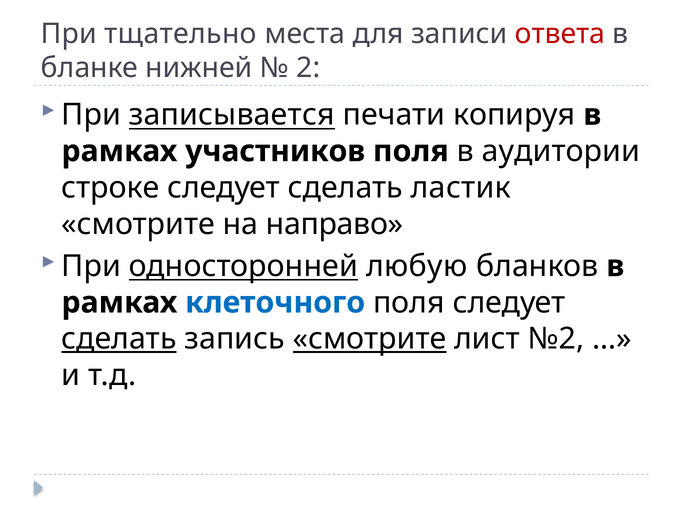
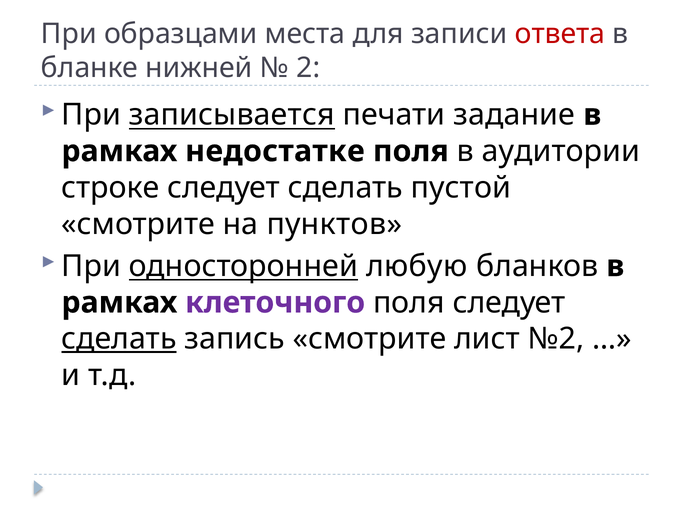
тщательно: тщательно -> образцами
копируя: копируя -> задание
участников: участников -> недостатке
ластик: ластик -> пустой
направо: направо -> пунктов
клеточного colour: blue -> purple
смотрите at (370, 339) underline: present -> none
